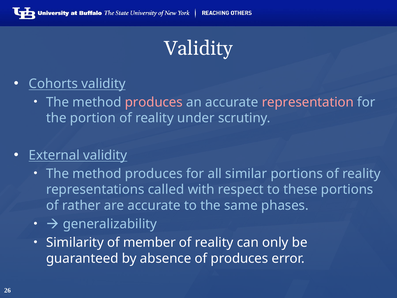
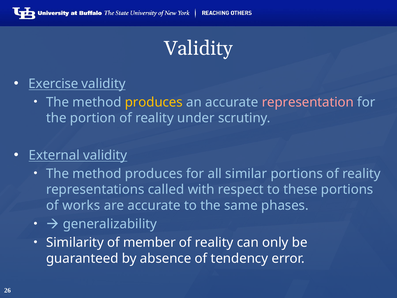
Cohorts: Cohorts -> Exercise
produces at (154, 102) colour: pink -> yellow
rather: rather -> works
of produces: produces -> tendency
